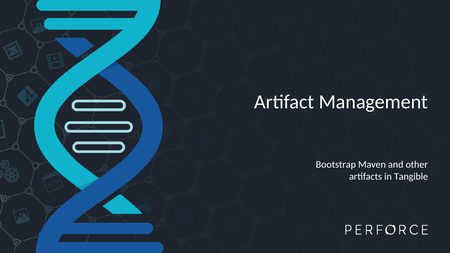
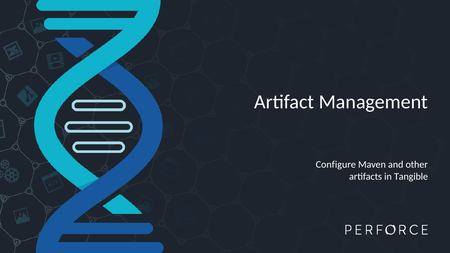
Bootstrap: Bootstrap -> Configure
